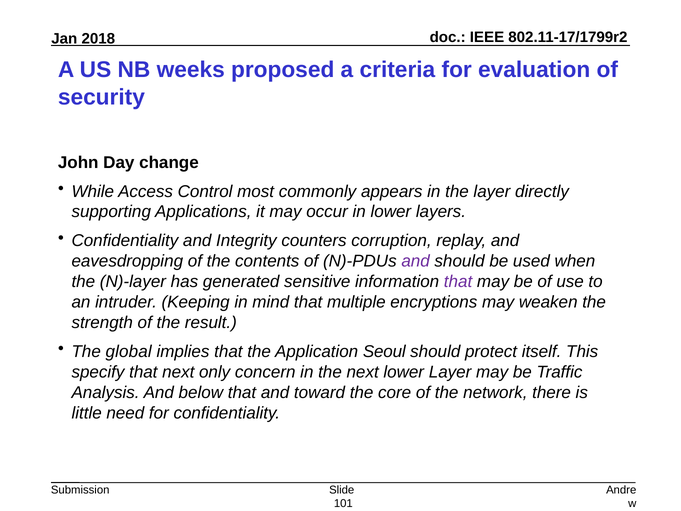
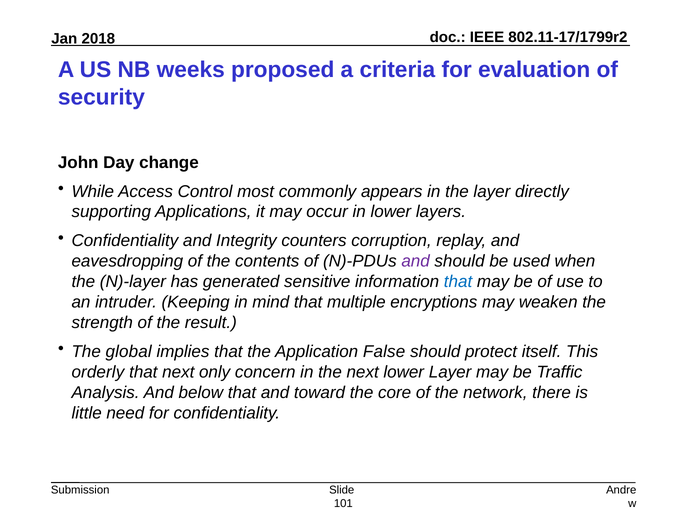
that at (458, 282) colour: purple -> blue
Seoul: Seoul -> False
specify: specify -> orderly
